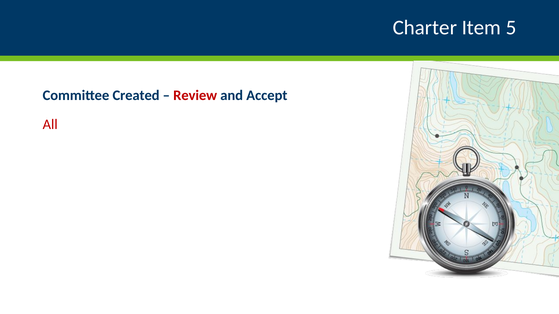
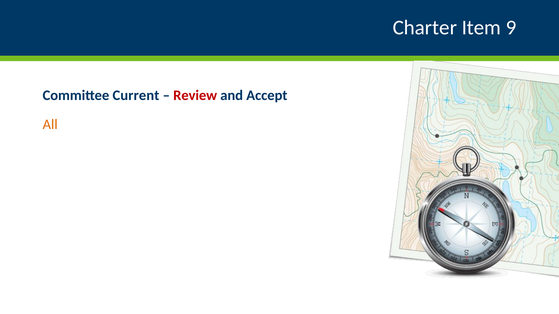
5: 5 -> 9
Created: Created -> Current
All colour: red -> orange
